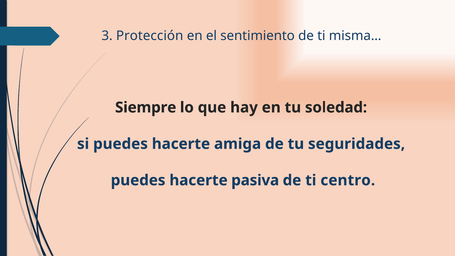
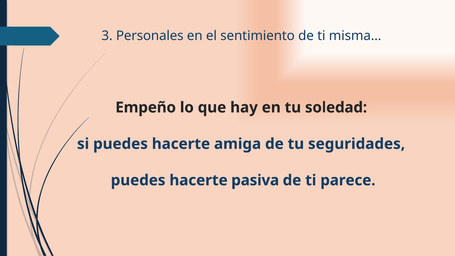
Protección: Protección -> Personales
Siempre: Siempre -> Empeño
centro: centro -> parece
